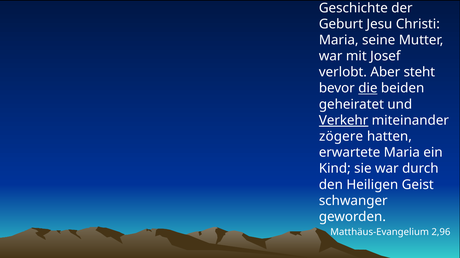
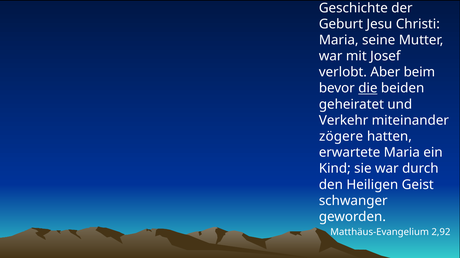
steht: steht -> beim
Verkehr underline: present -> none
2,96: 2,96 -> 2,92
